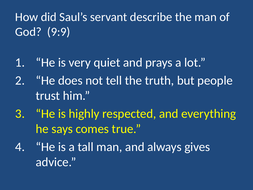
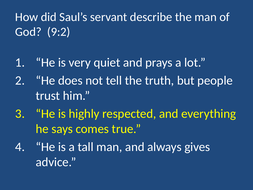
9:9: 9:9 -> 9:2
